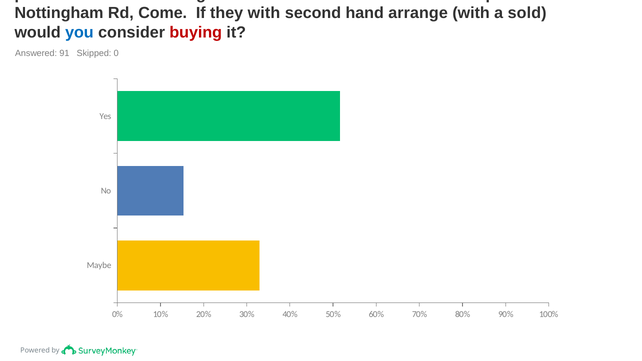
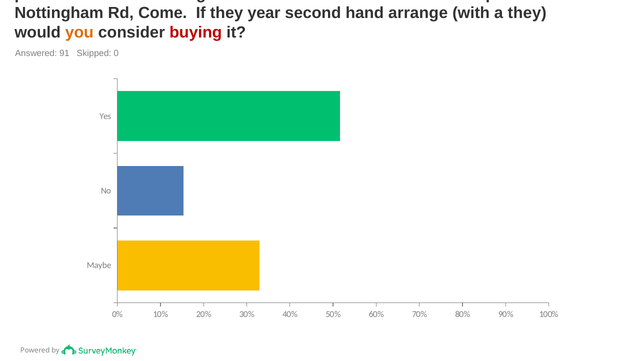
they with: with -> year
a sold: sold -> they
you colour: blue -> orange
